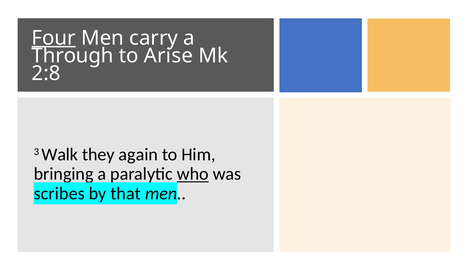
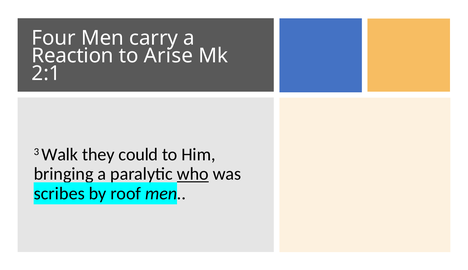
Four underline: present -> none
Through: Through -> Reaction
2:8: 2:8 -> 2:1
again: again -> could
that: that -> roof
